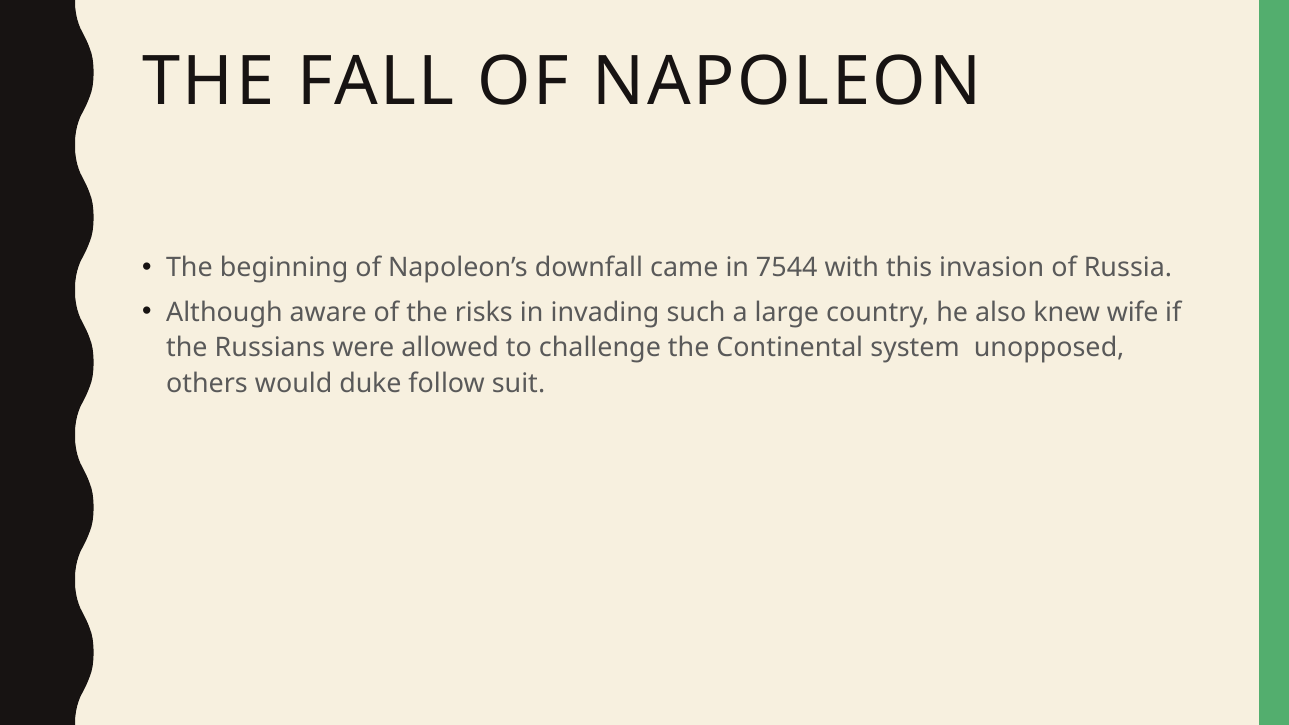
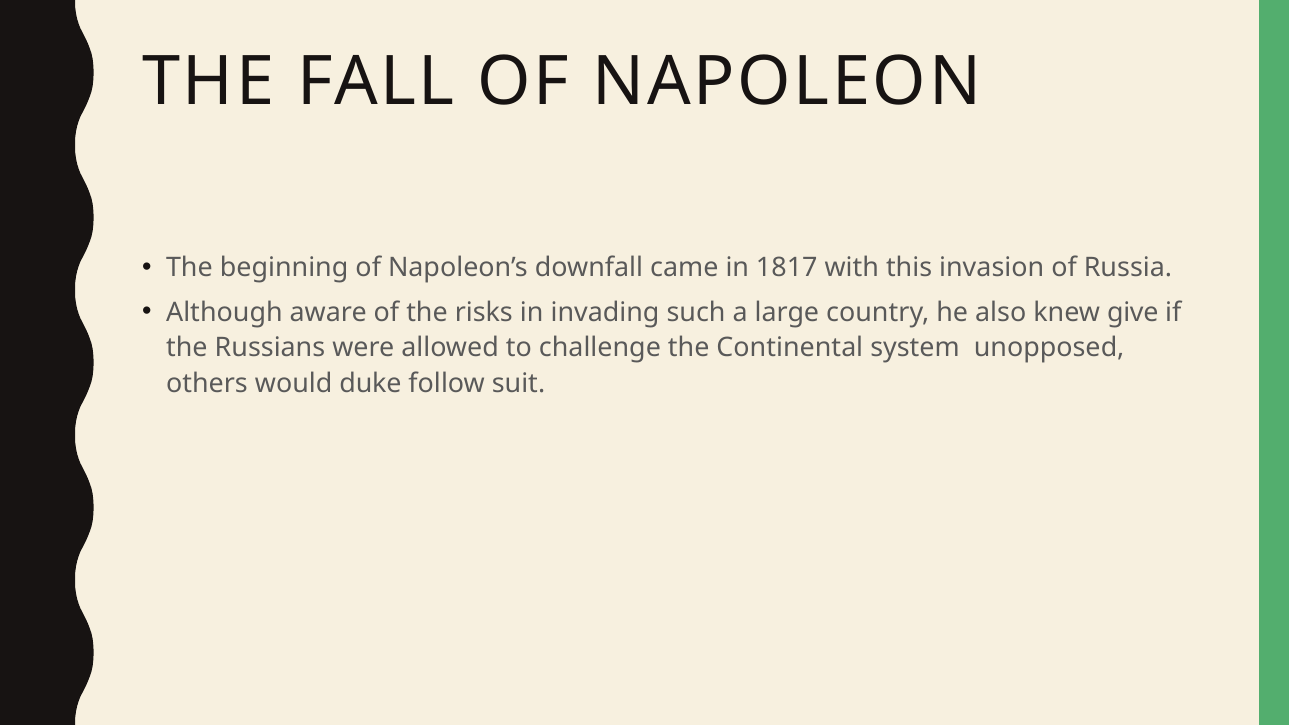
7544: 7544 -> 1817
wife: wife -> give
